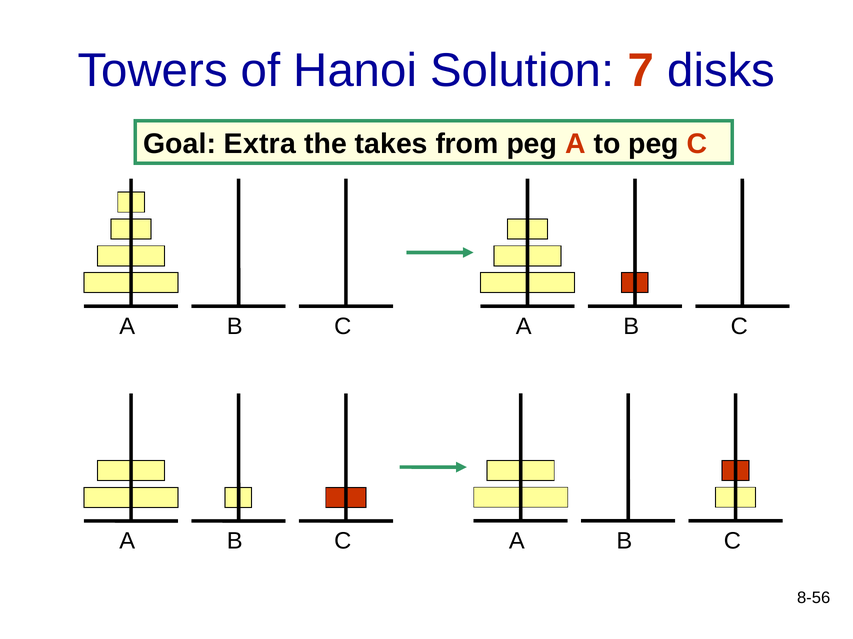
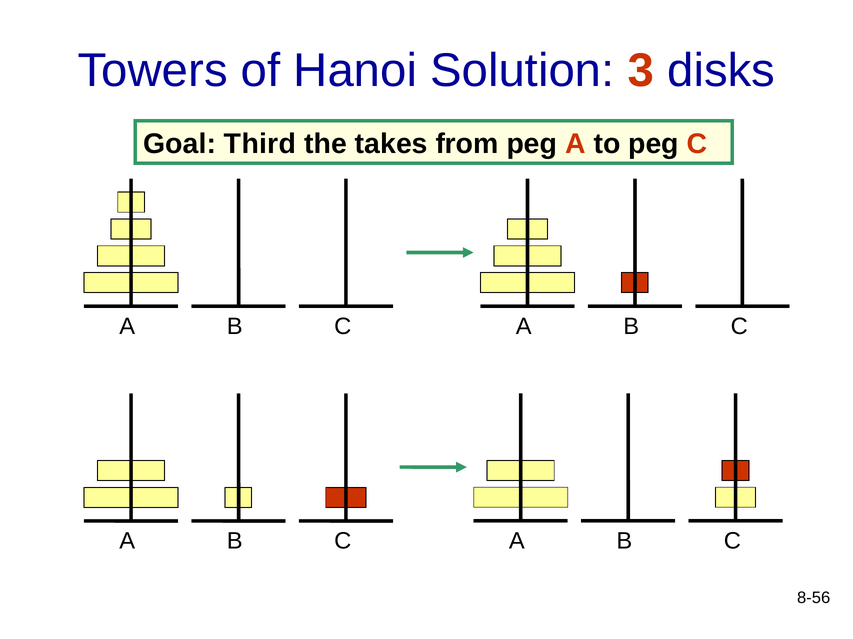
7: 7 -> 3
Extra: Extra -> Third
